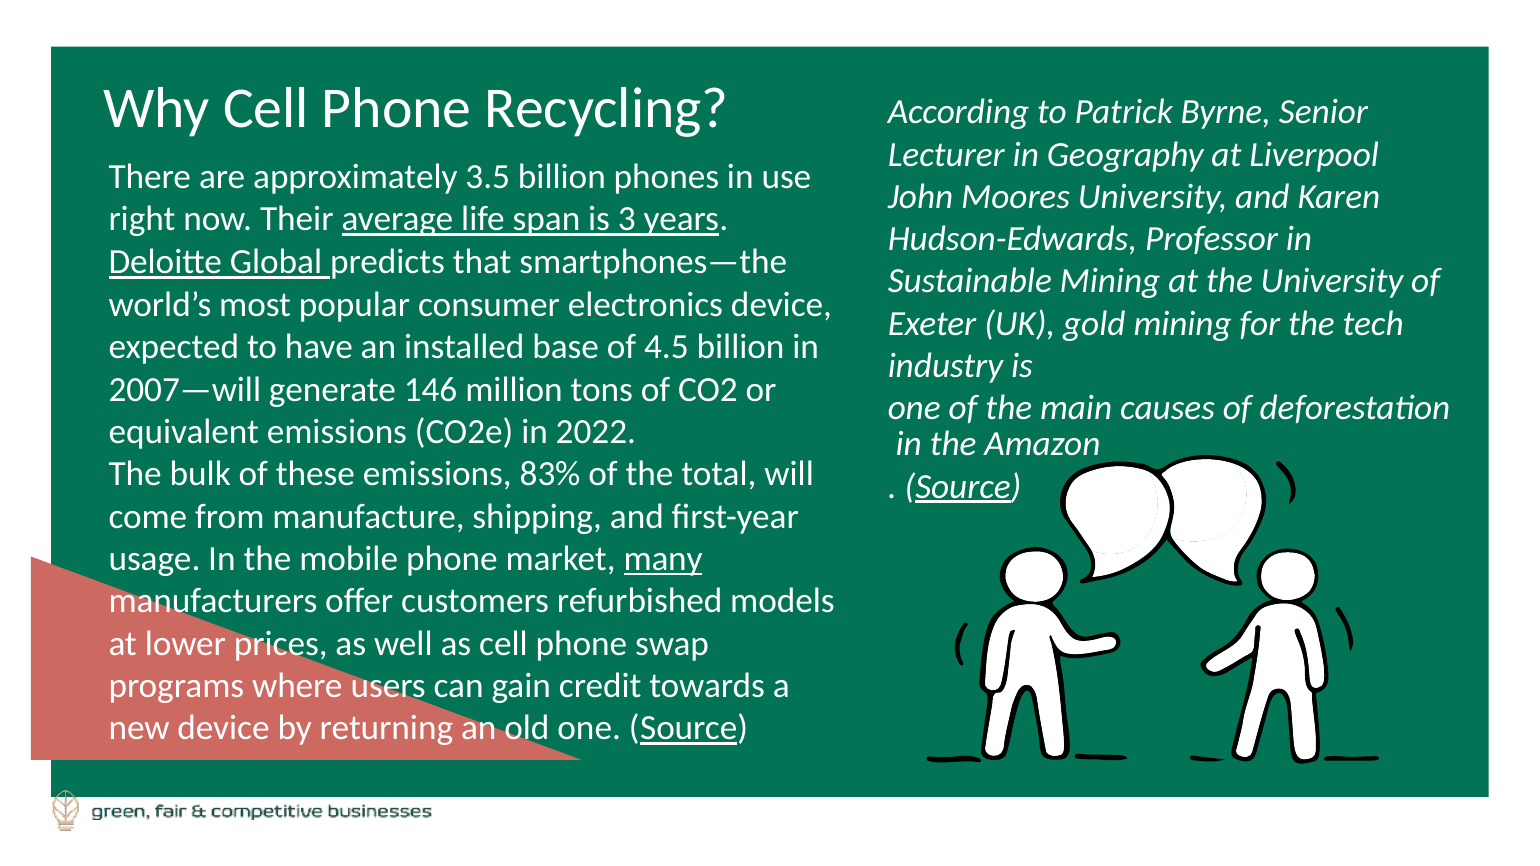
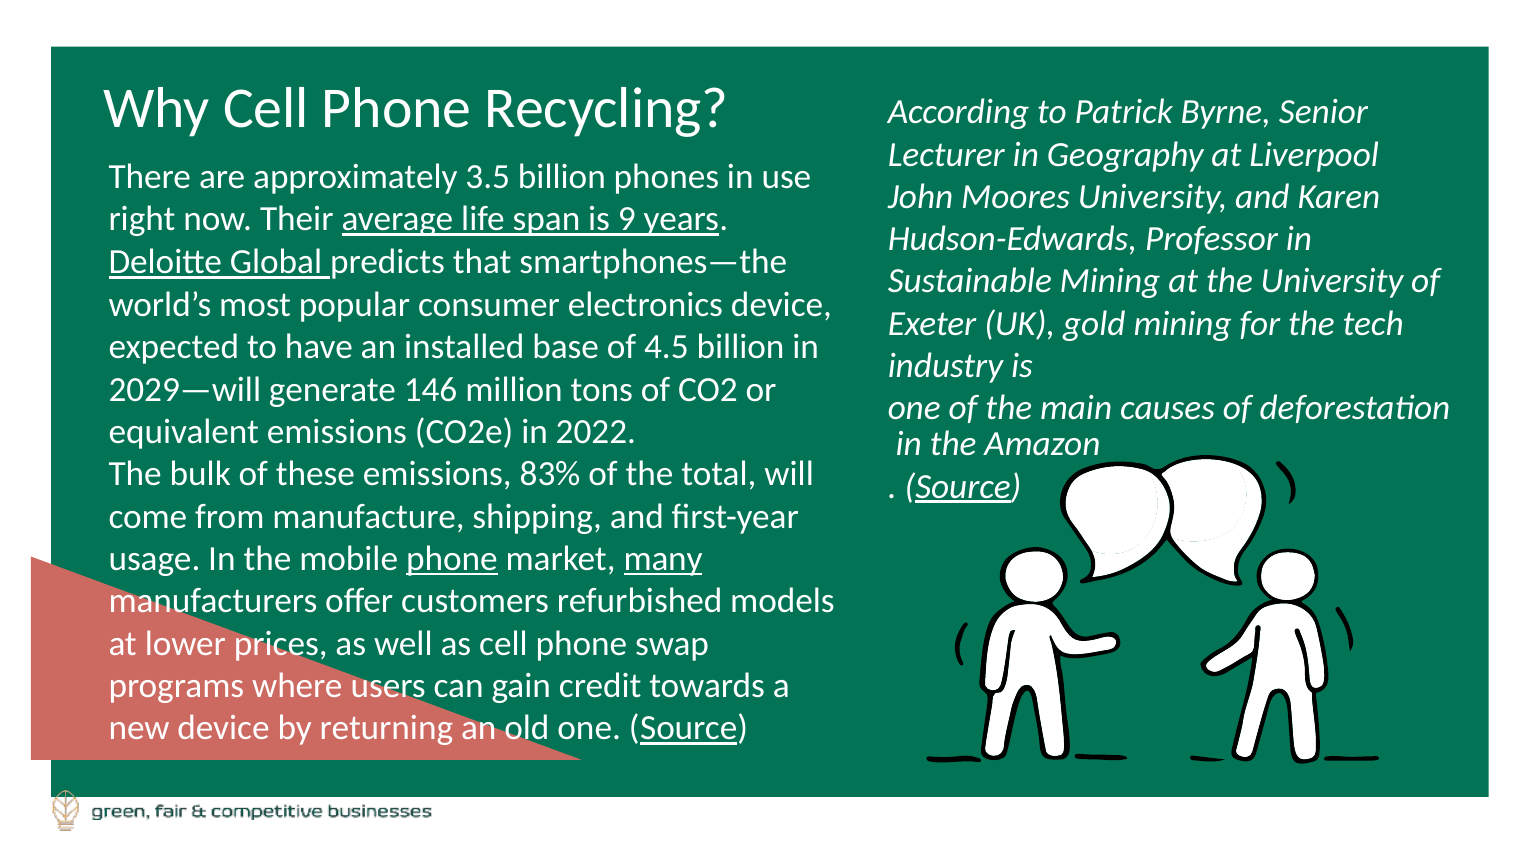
3: 3 -> 9
2007—will: 2007—will -> 2029—will
phone at (452, 559) underline: none -> present
